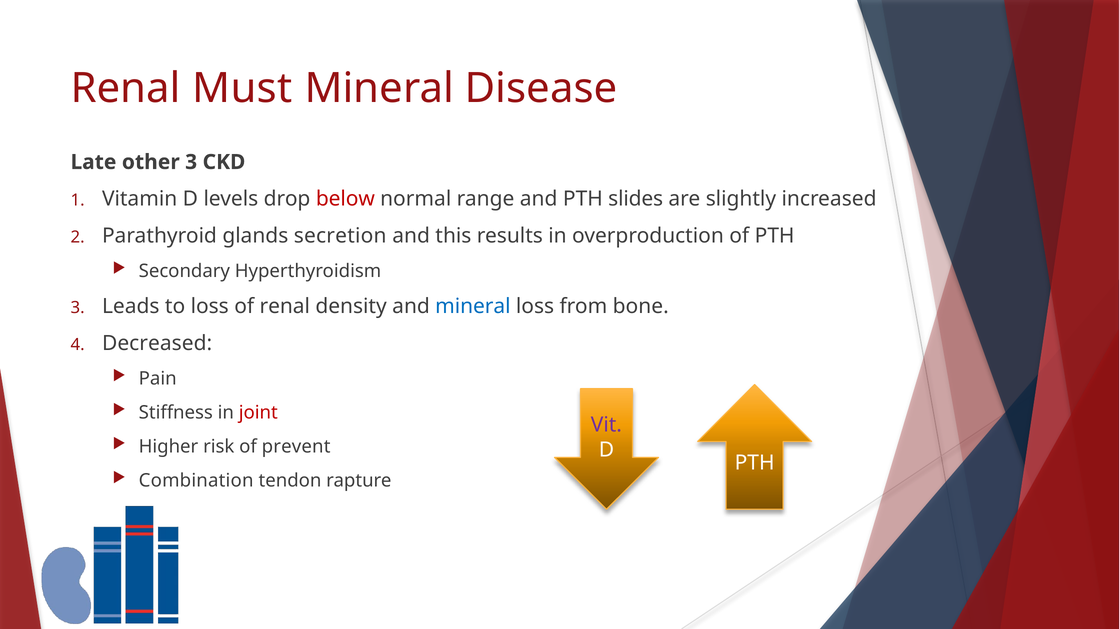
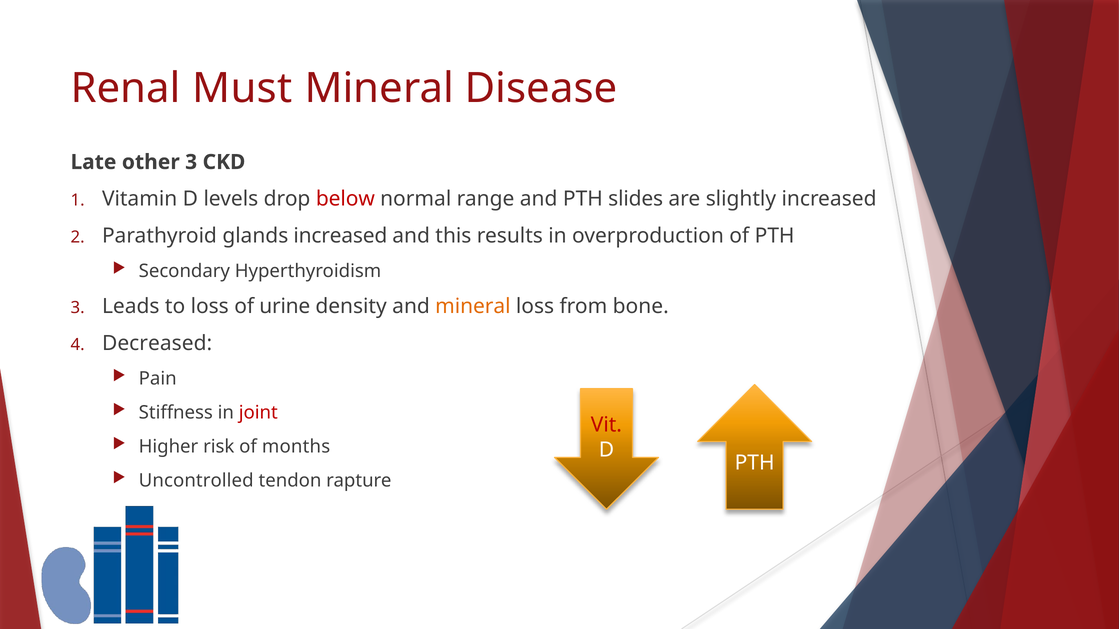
glands secretion: secretion -> increased
of renal: renal -> urine
mineral at (473, 307) colour: blue -> orange
Vit colour: purple -> red
prevent: prevent -> months
Combination: Combination -> Uncontrolled
